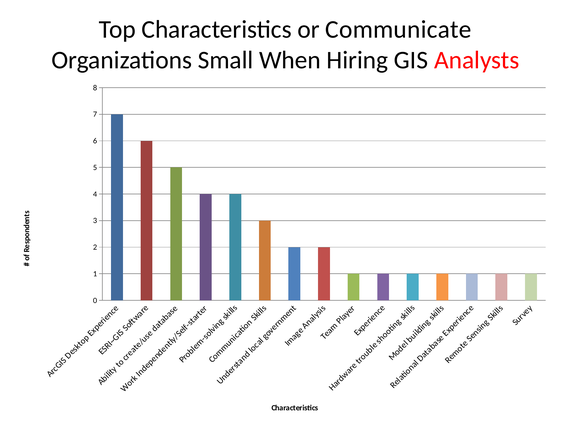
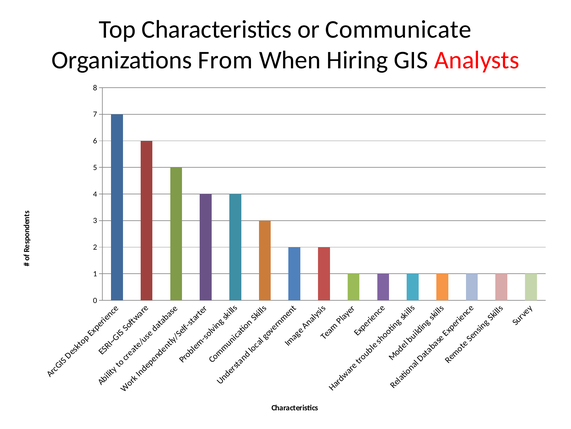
Small: Small -> From
